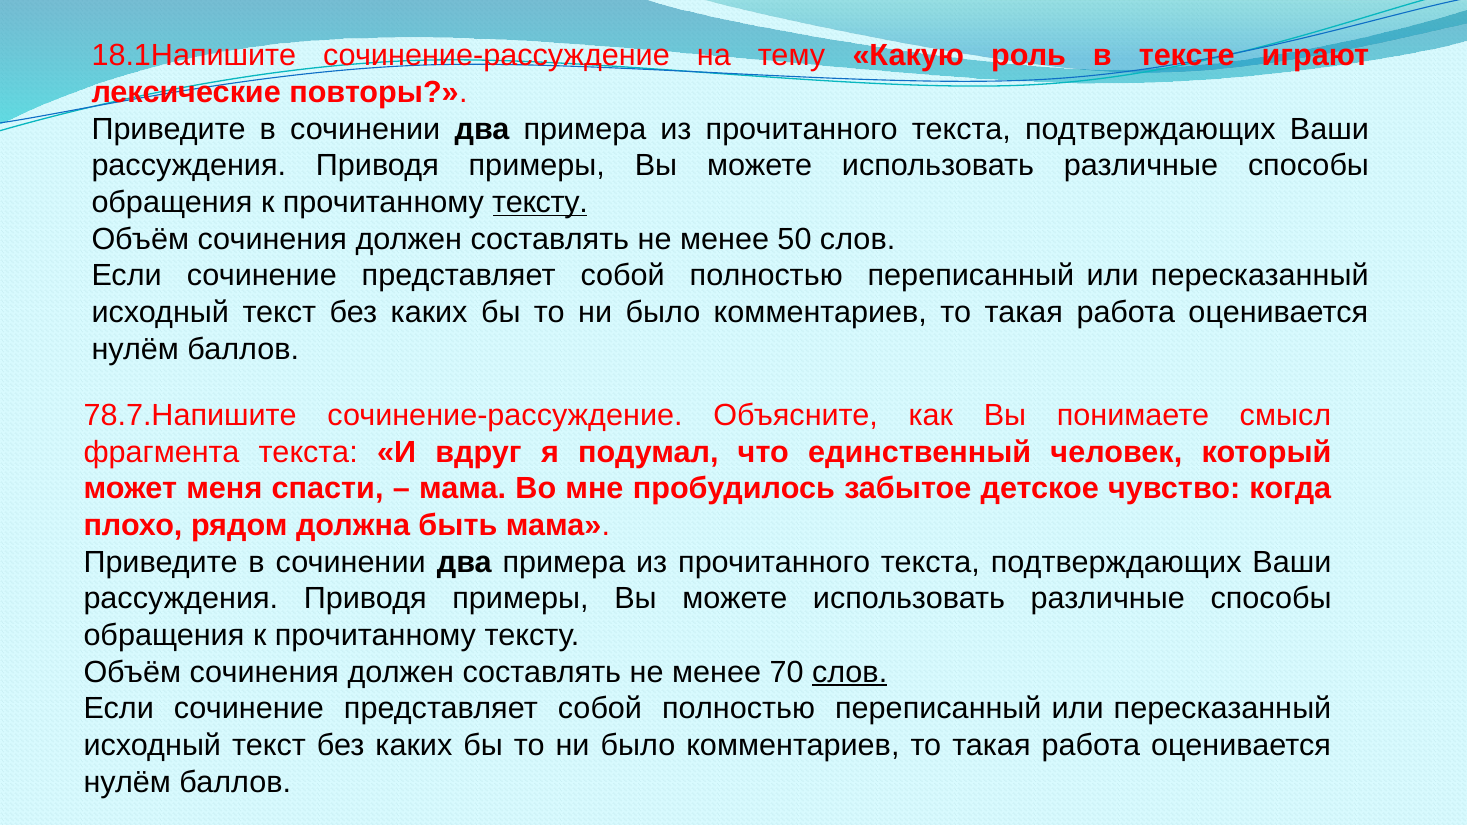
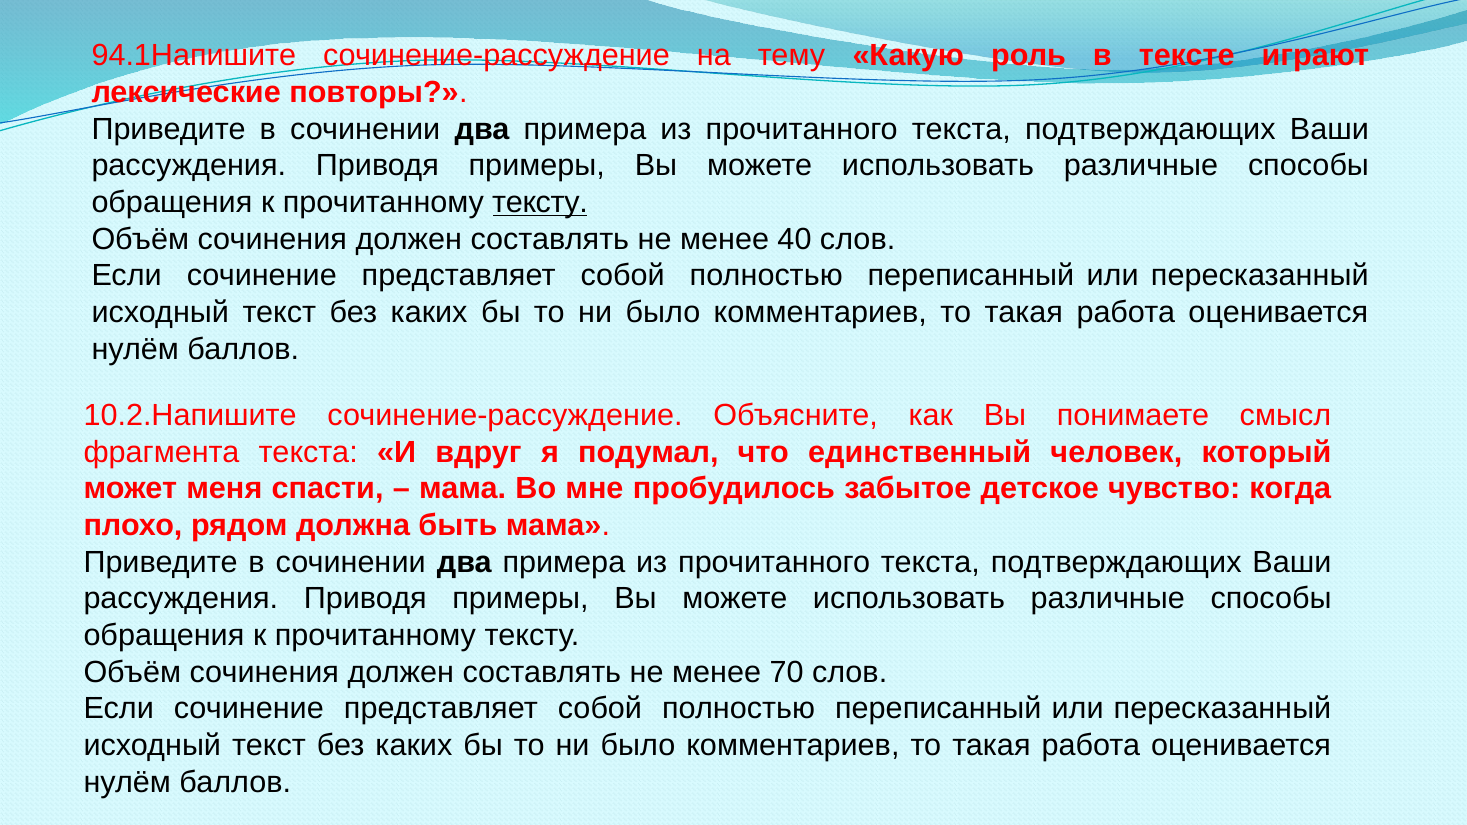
18.1Напишите: 18.1Напишите -> 94.1Напишите
50: 50 -> 40
78.7.Напишите: 78.7.Напишите -> 10.2.Напишите
слов at (850, 672) underline: present -> none
